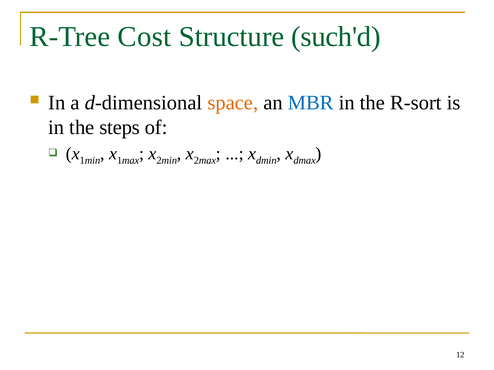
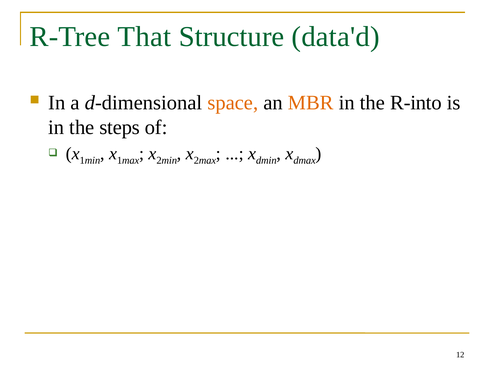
Cost: Cost -> That
such'd: such'd -> data'd
MBR colour: blue -> orange
R-sort: R-sort -> R-into
